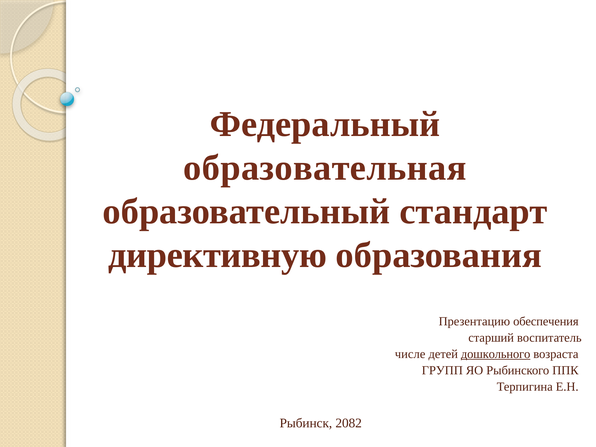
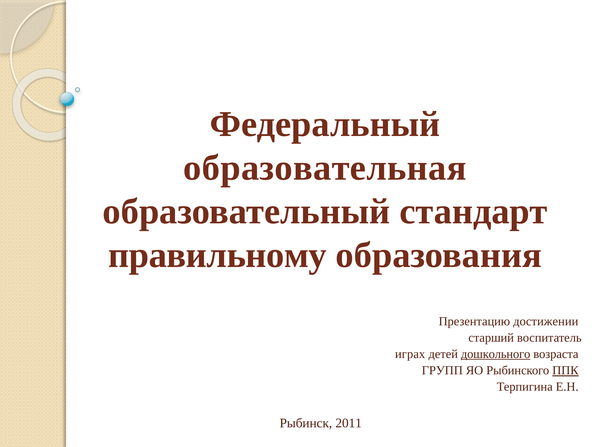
директивную: директивную -> правильному
обеспечения: обеспечения -> достижении
числе: числе -> играх
ППК underline: none -> present
2082: 2082 -> 2011
